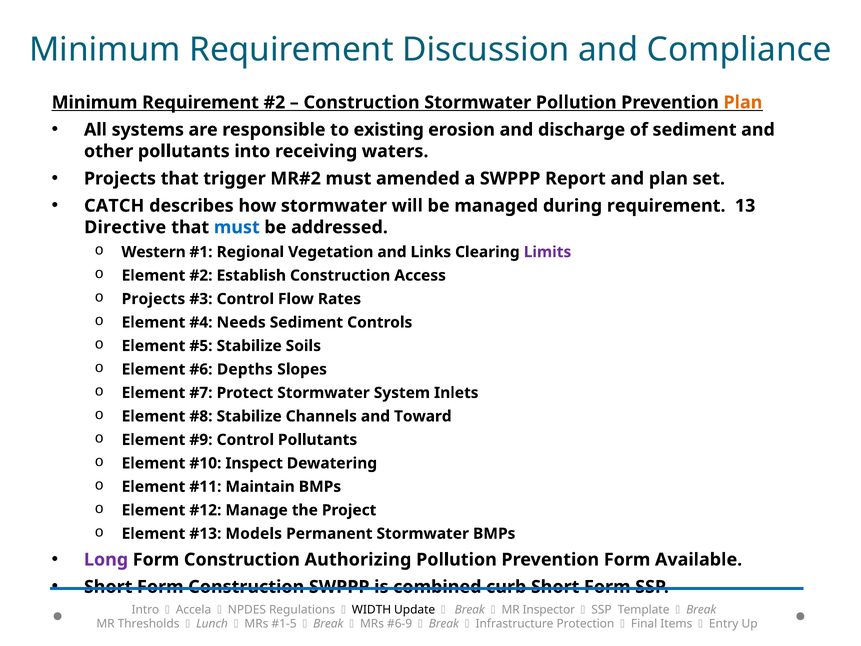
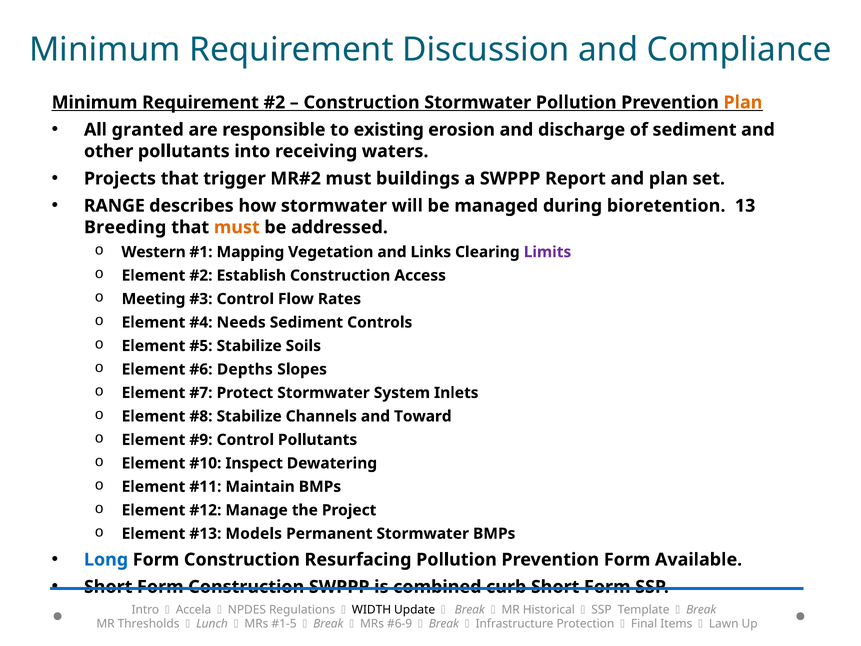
systems: systems -> granted
amended: amended -> buildings
CATCH: CATCH -> RANGE
during requirement: requirement -> bioretention
Directive: Directive -> Breeding
must at (237, 227) colour: blue -> orange
Regional: Regional -> Mapping
Projects at (153, 299): Projects -> Meeting
Long colour: purple -> blue
Authorizing: Authorizing -> Resurfacing
Inspector: Inspector -> Historical
Entry: Entry -> Lawn
